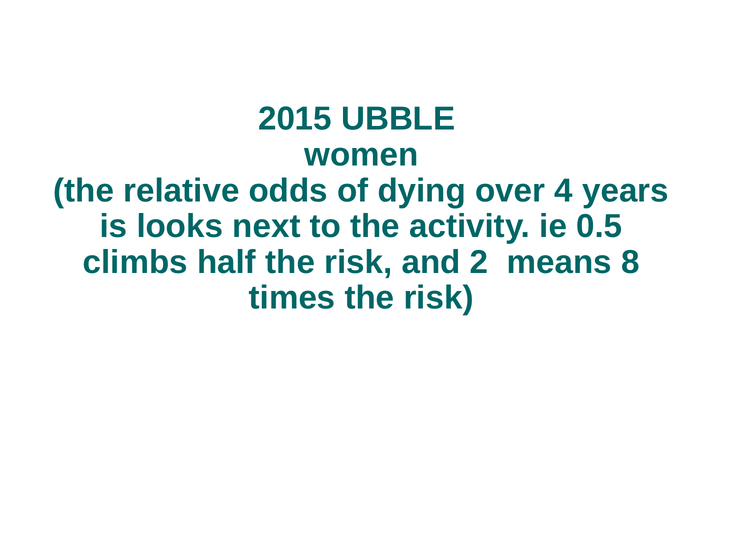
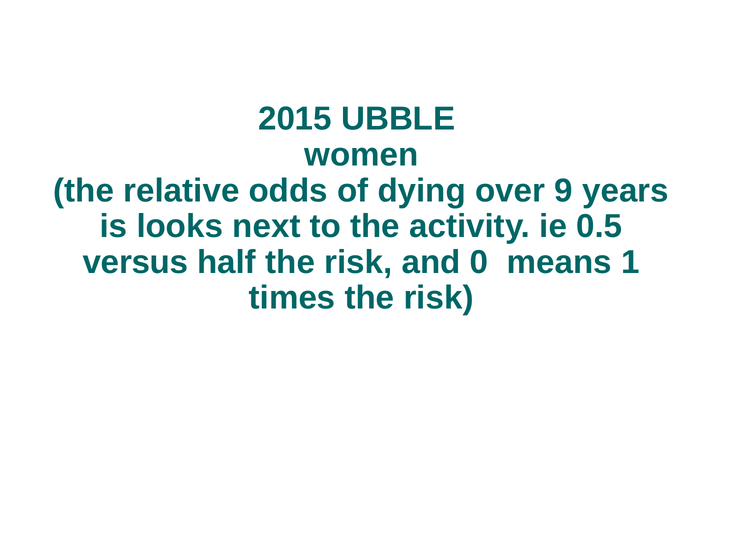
4: 4 -> 9
climbs: climbs -> versus
2: 2 -> 0
8: 8 -> 1
